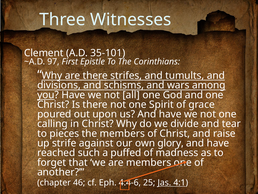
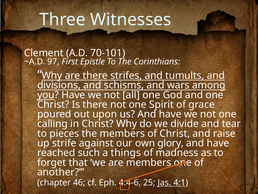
35-101: 35-101 -> 70-101
puffed: puffed -> things
